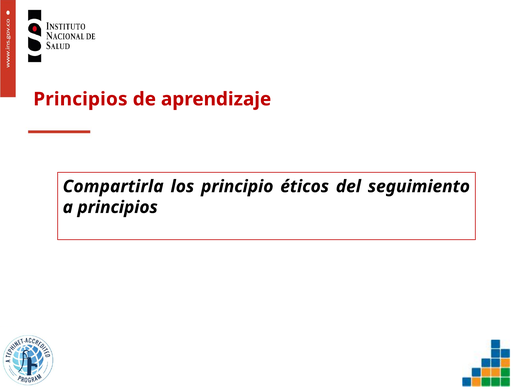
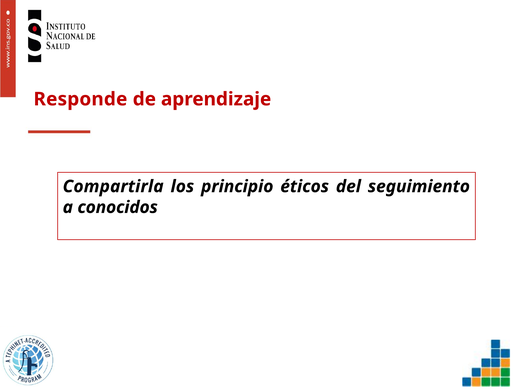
Principios at (80, 99): Principios -> Responde
a principios: principios -> conocidos
